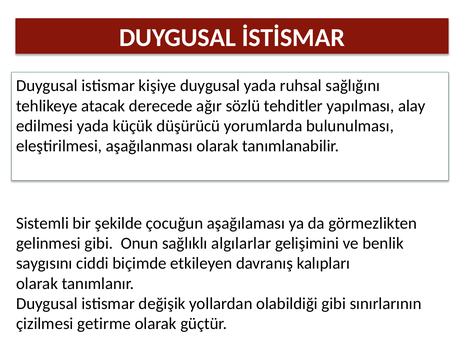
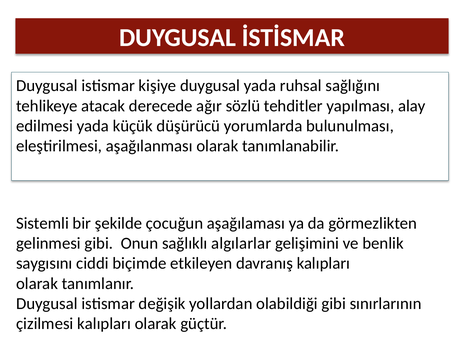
çizilmesi getirme: getirme -> kalıpları
